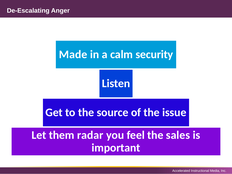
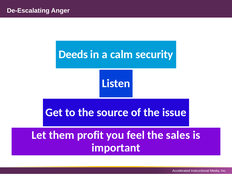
Made: Made -> Deeds
radar: radar -> profit
